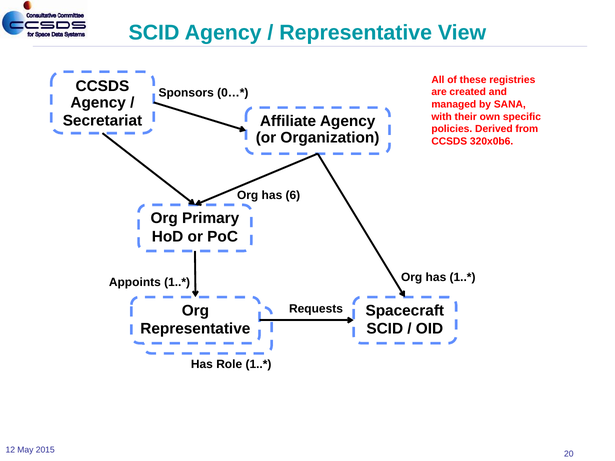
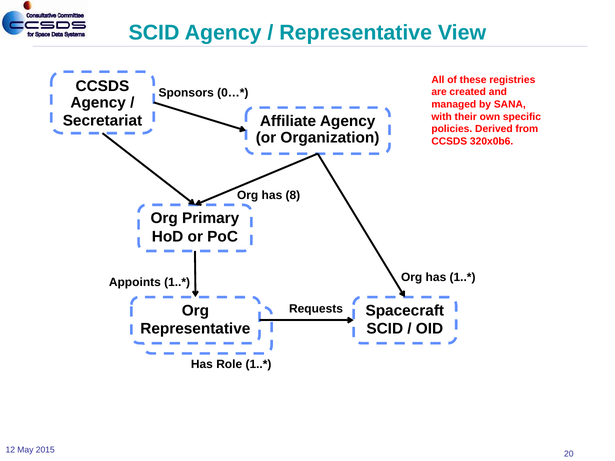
6: 6 -> 8
